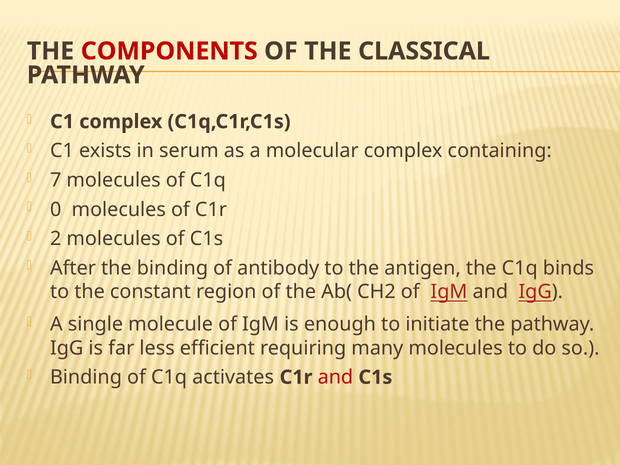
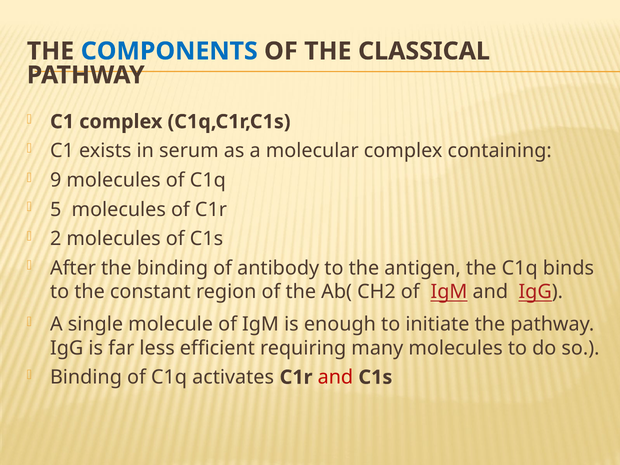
COMPONENTS colour: red -> blue
7: 7 -> 9
0: 0 -> 5
